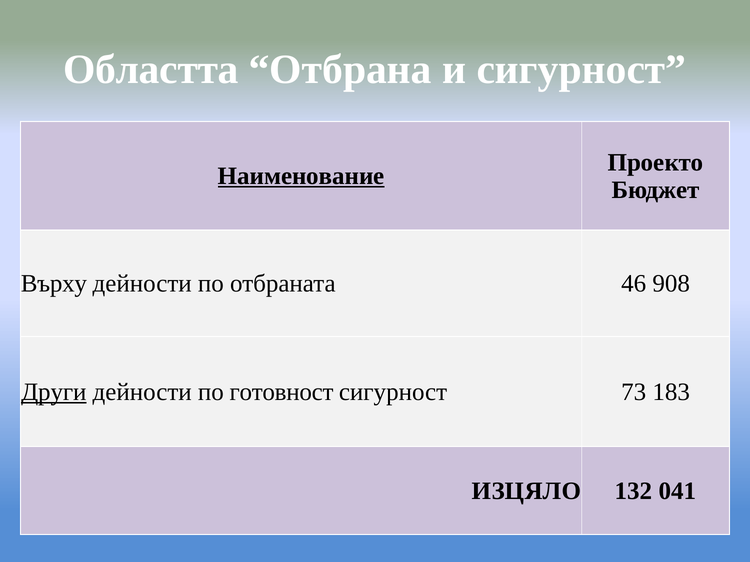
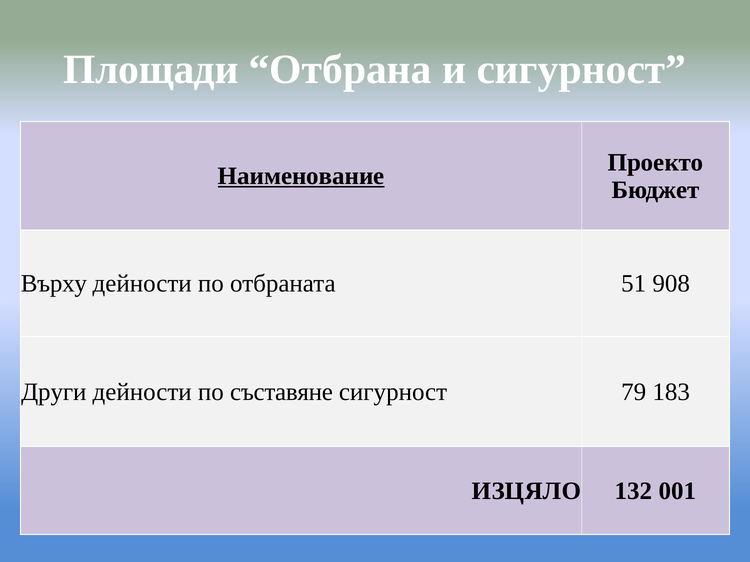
Областта: Областта -> Площади
46: 46 -> 51
Други underline: present -> none
готовност: готовност -> съставяне
73: 73 -> 79
041: 041 -> 001
